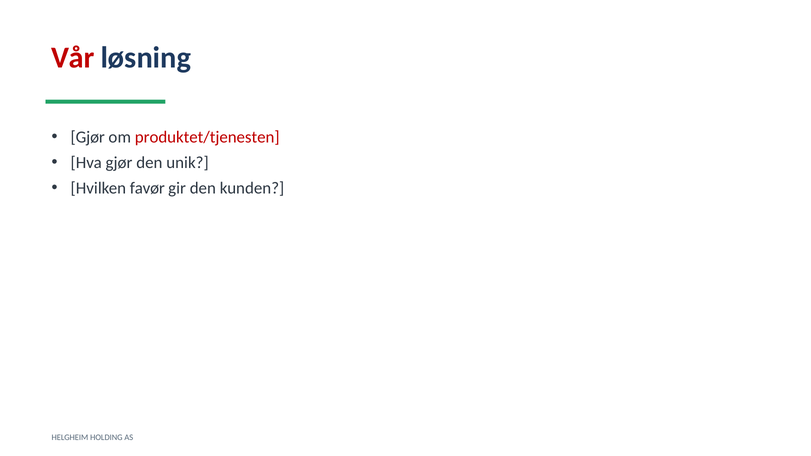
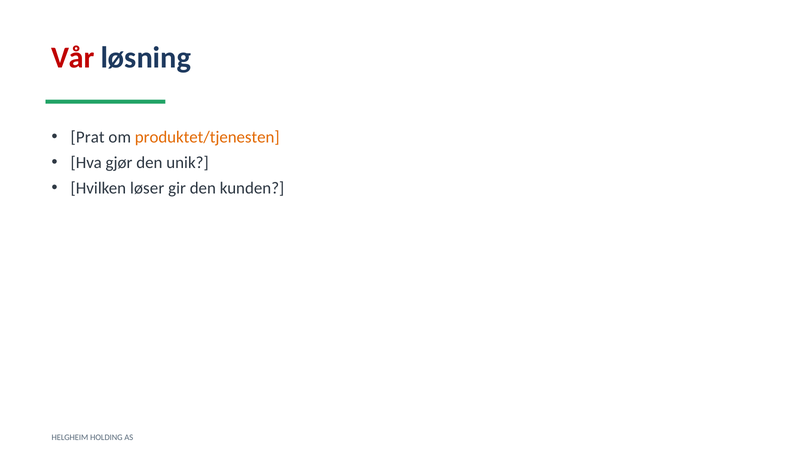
Gjør at (88, 137): Gjør -> Prat
produktet/tjenesten colour: red -> orange
favør: favør -> løser
